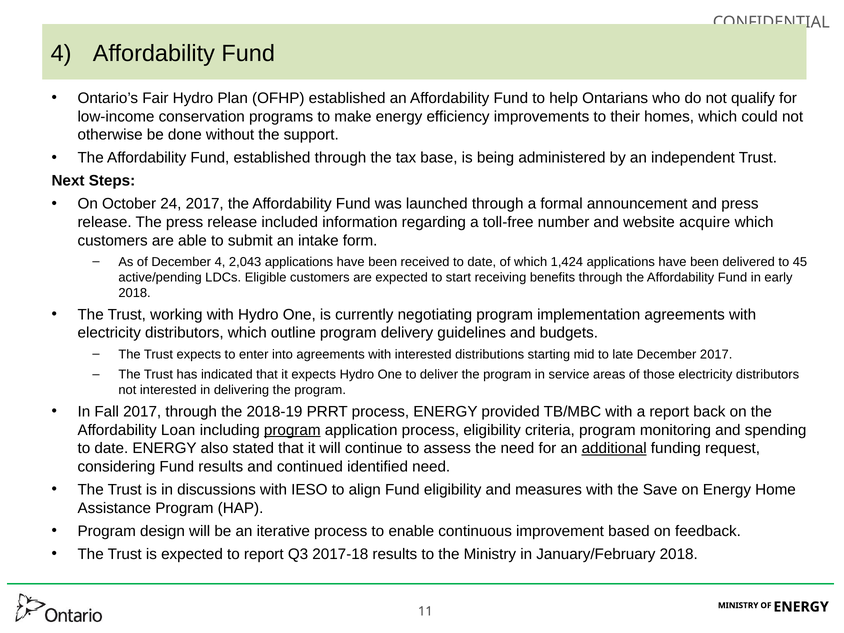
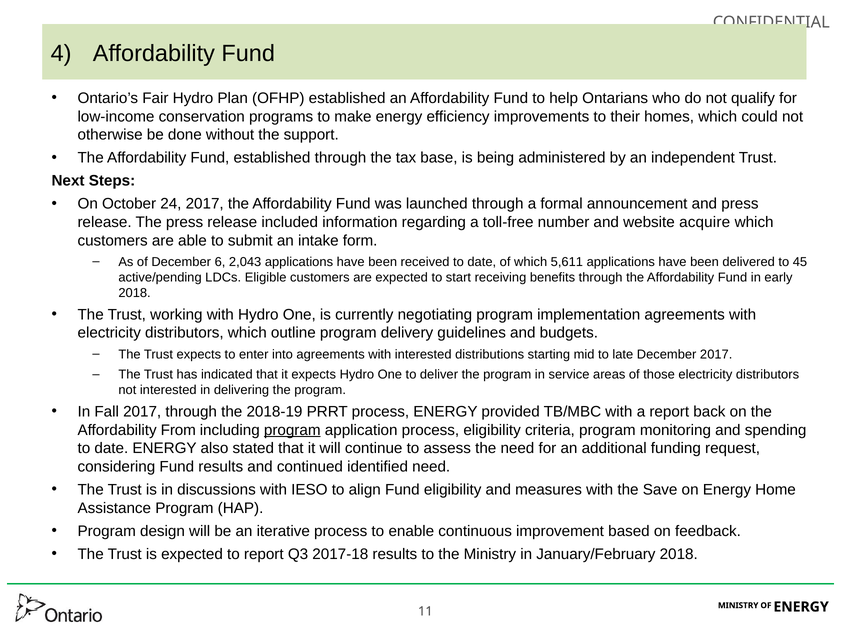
December 4: 4 -> 6
1,424: 1,424 -> 5,611
Loan: Loan -> From
additional underline: present -> none
